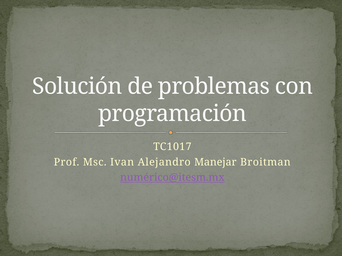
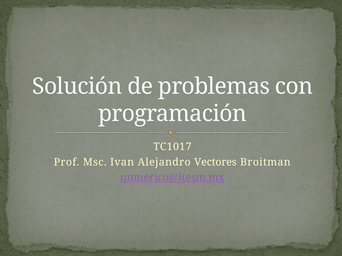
Manejar: Manejar -> Vectores
